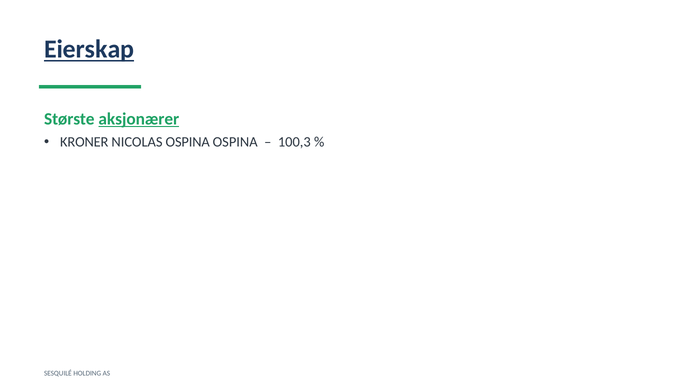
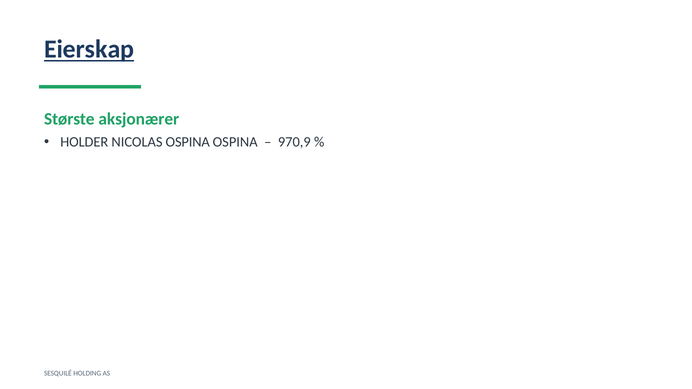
aksjonærer underline: present -> none
KRONER: KRONER -> HOLDER
100,3: 100,3 -> 970,9
